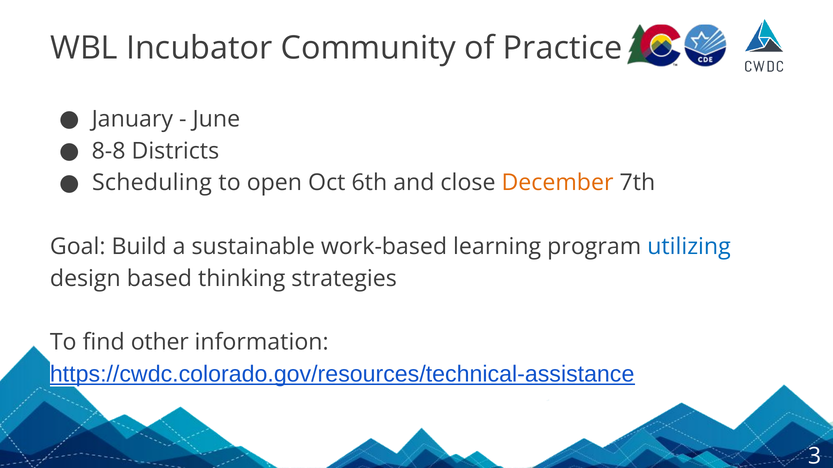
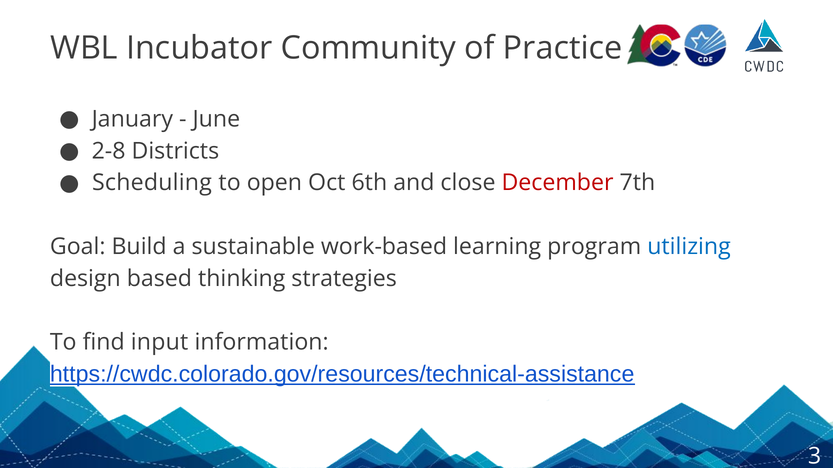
8-8: 8-8 -> 2-8
December colour: orange -> red
other: other -> input
